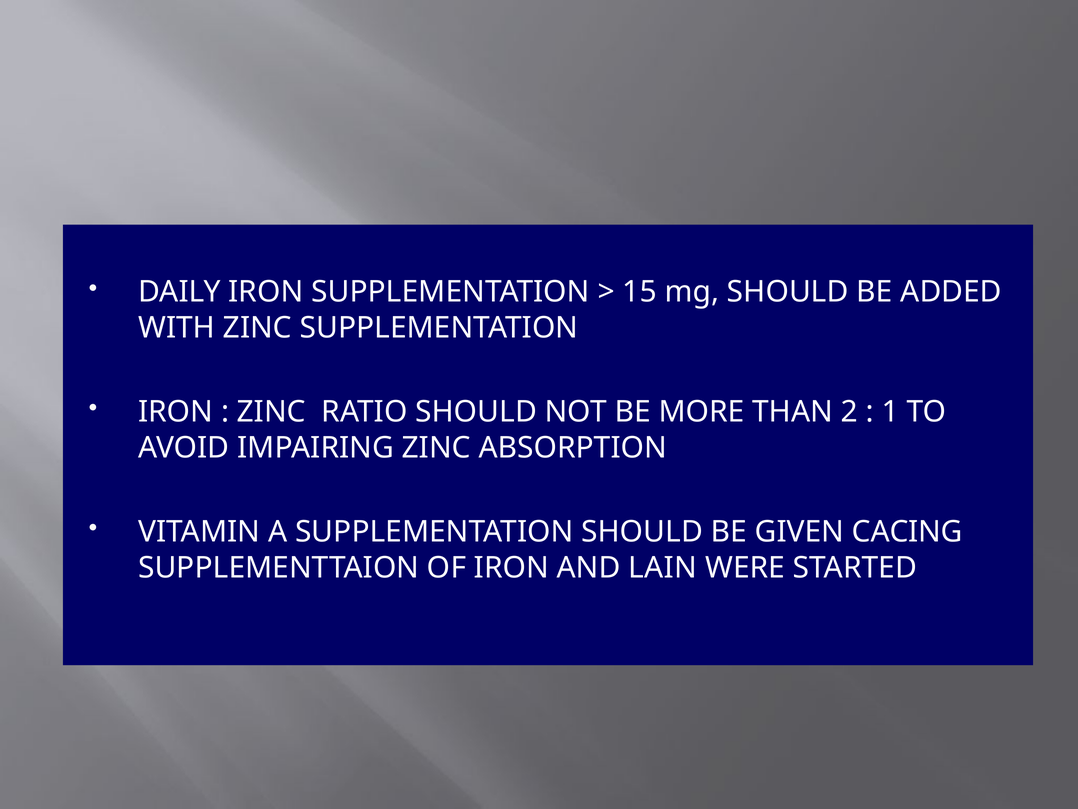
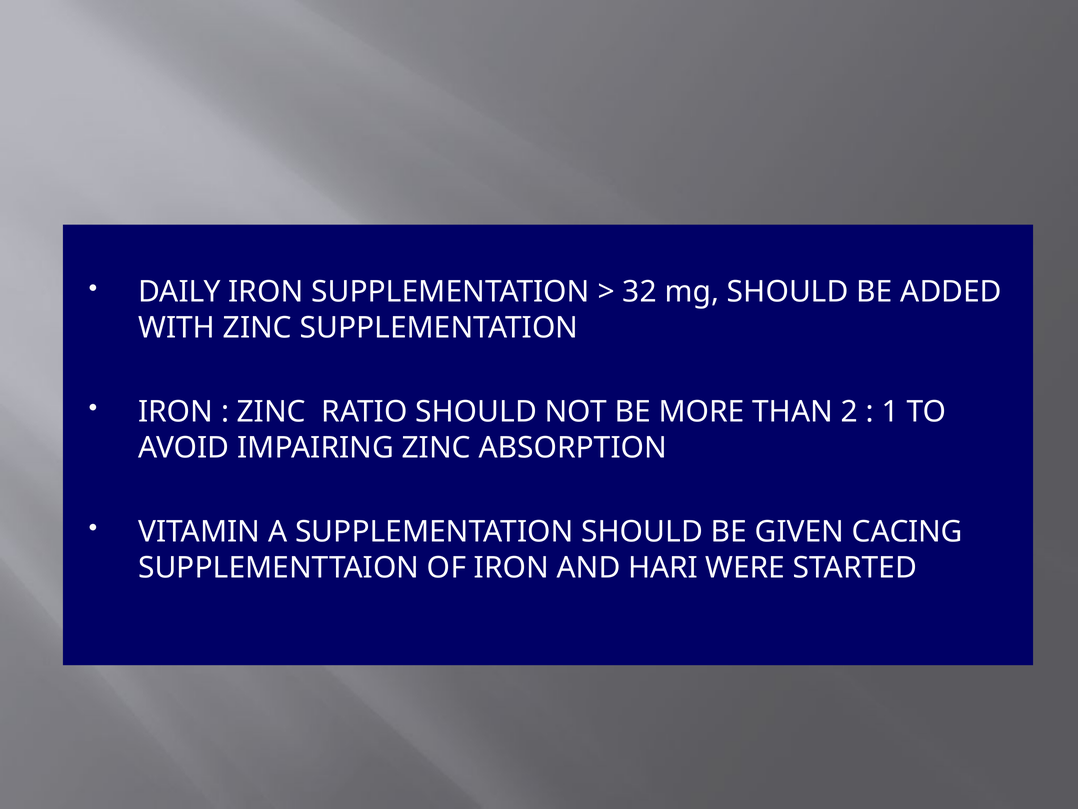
15: 15 -> 32
LAIN: LAIN -> HARI
